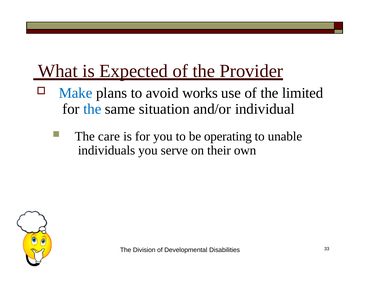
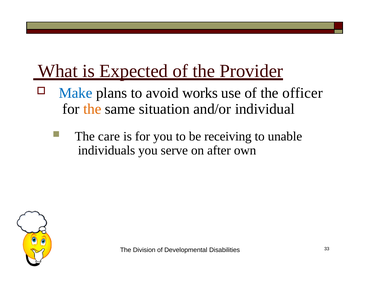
limited: limited -> officer
the at (92, 109) colour: blue -> orange
operating: operating -> receiving
their: their -> after
